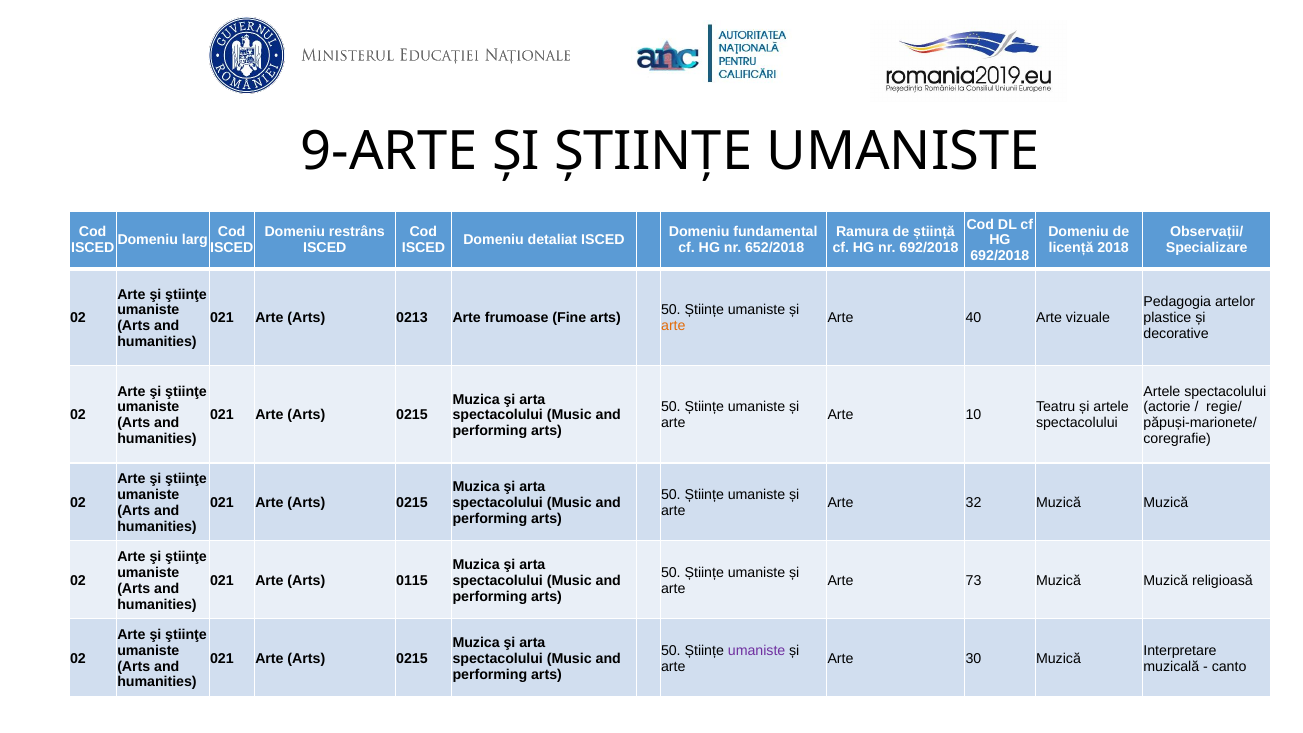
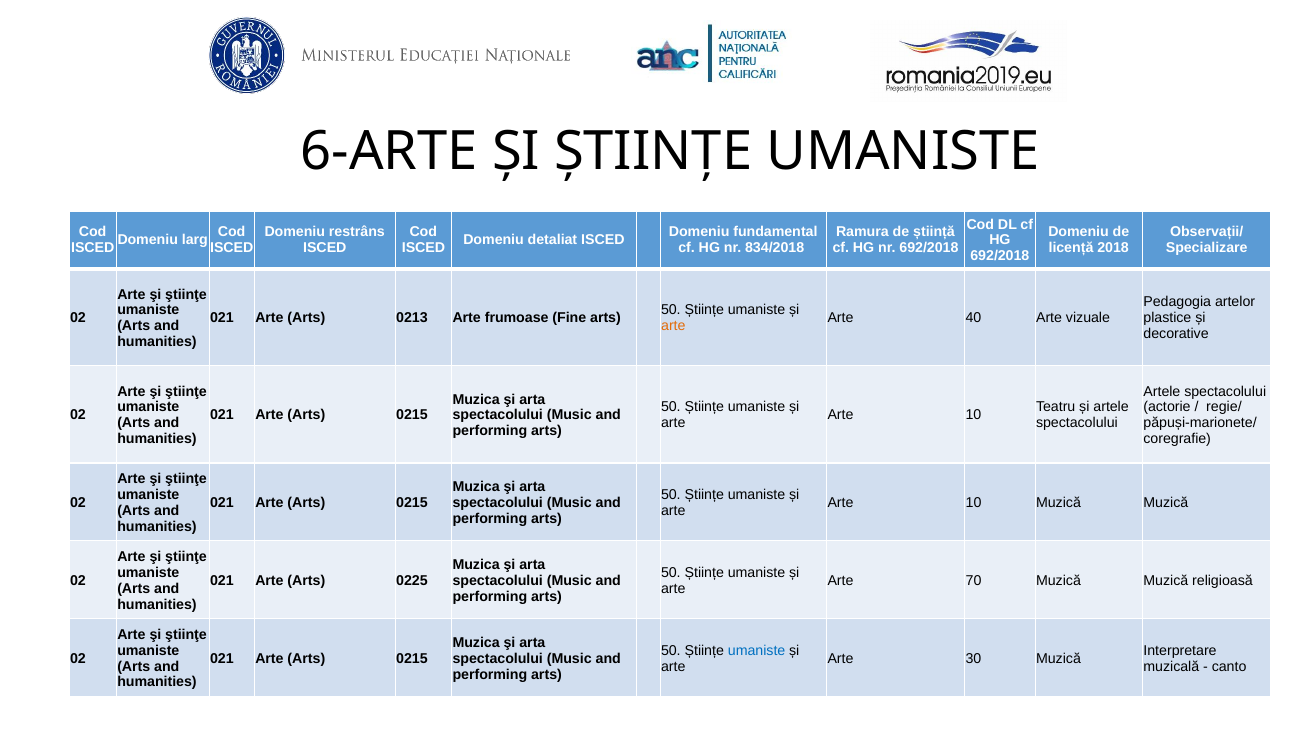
9-ARTE: 9-ARTE -> 6-ARTE
652/2018: 652/2018 -> 834/2018
32 at (974, 503): 32 -> 10
0115: 0115 -> 0225
73: 73 -> 70
umaniste at (757, 651) colour: purple -> blue
